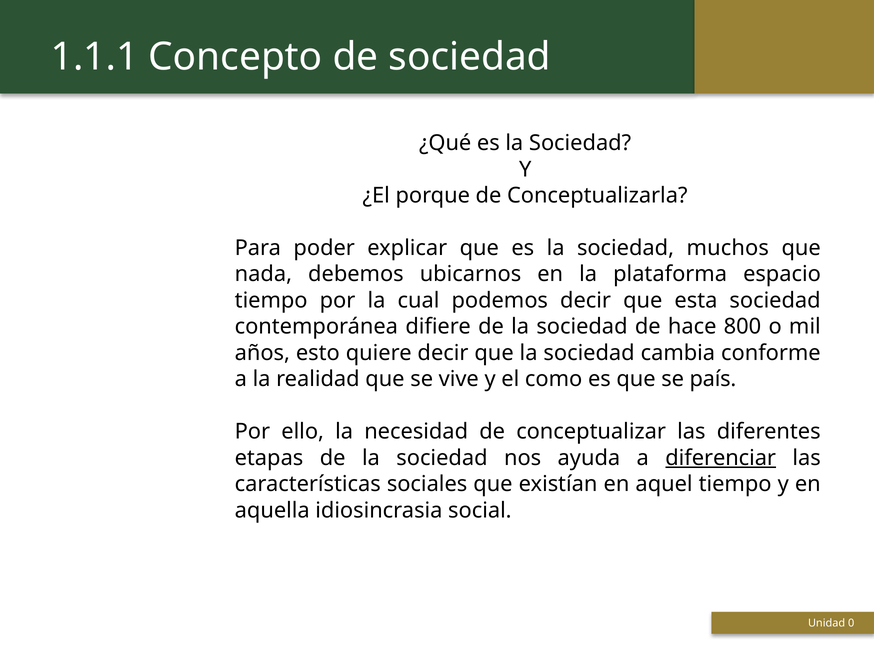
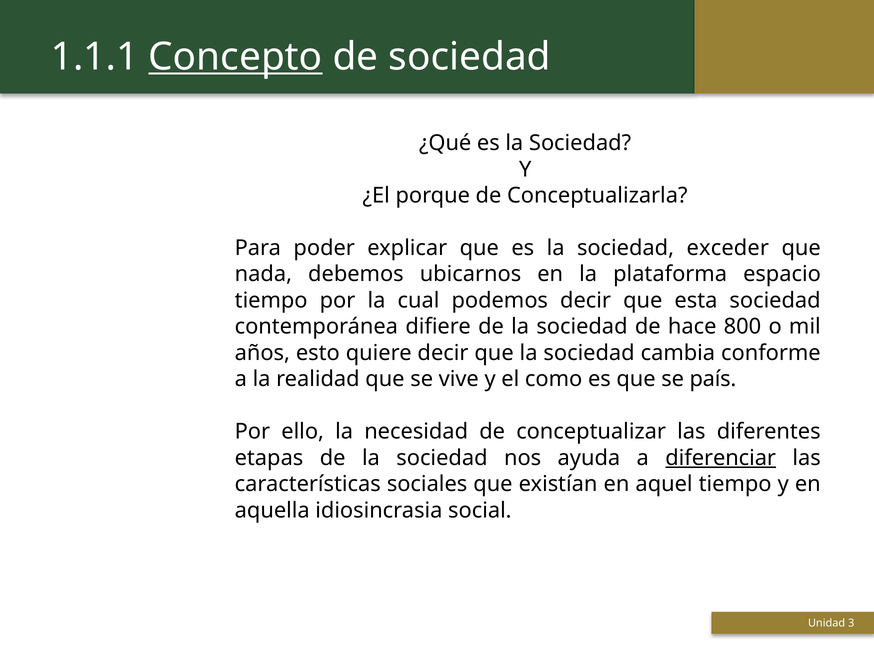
Concepto underline: none -> present
muchos: muchos -> exceder
0: 0 -> 3
